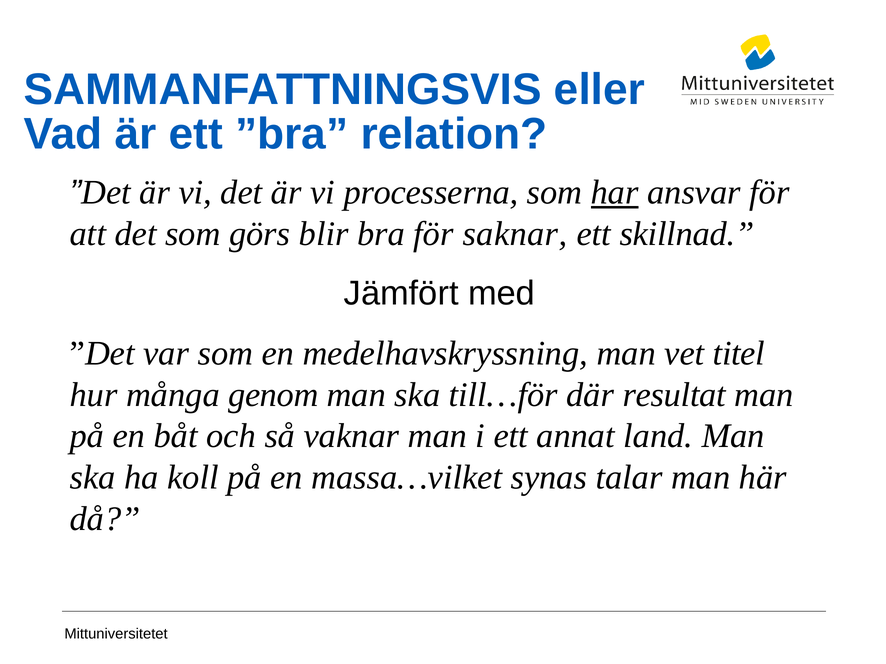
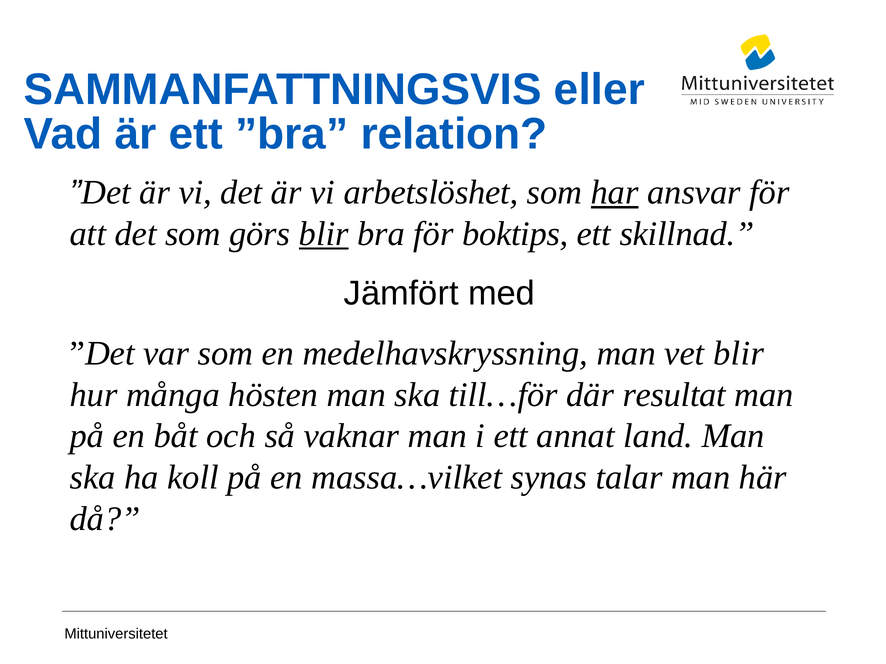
processerna: processerna -> arbetslöshet
blir at (324, 234) underline: none -> present
saknar: saknar -> boktips
vet titel: titel -> blir
genom: genom -> hösten
